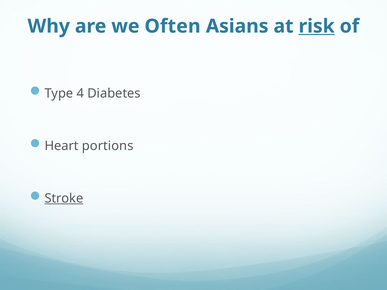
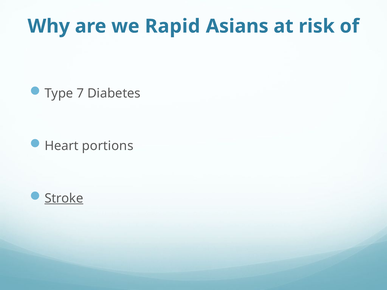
Often: Often -> Rapid
risk underline: present -> none
4: 4 -> 7
